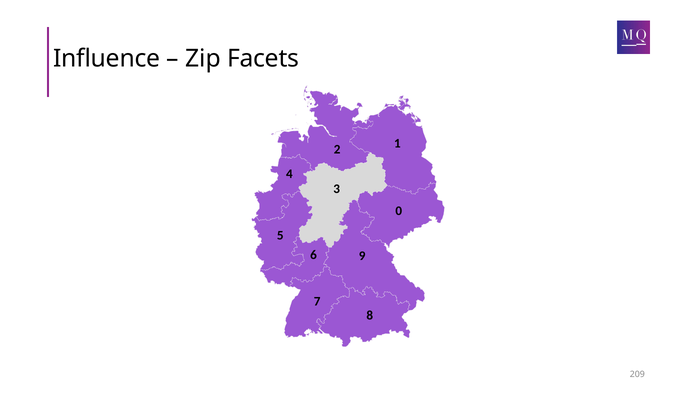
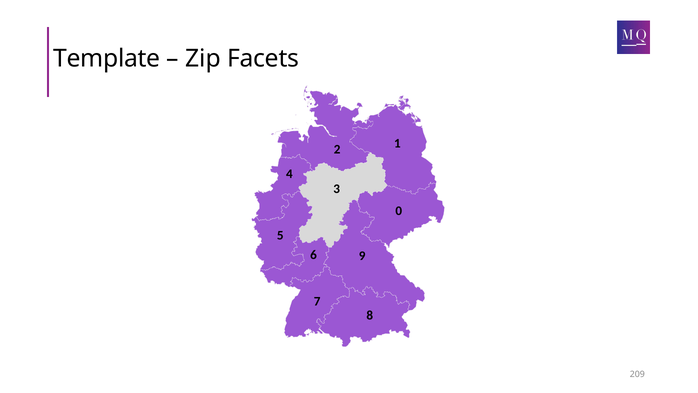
Influence: Influence -> Template
